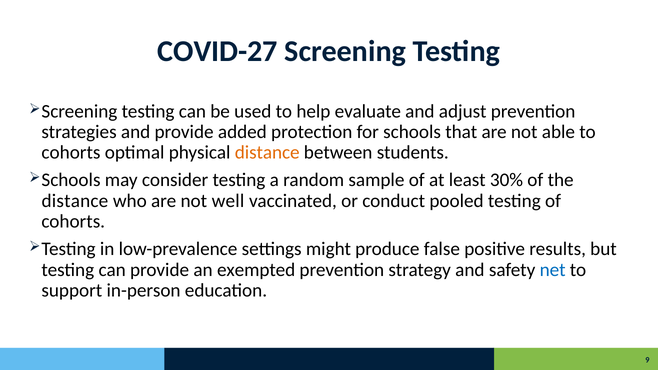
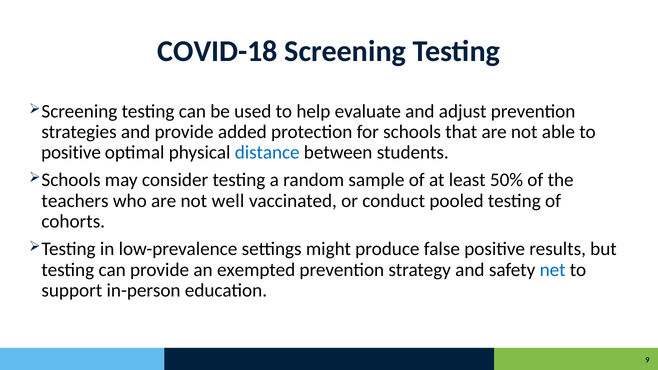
COVID-27: COVID-27 -> COVID-18
cohorts at (71, 153): cohorts -> positive
distance at (267, 153) colour: orange -> blue
30%: 30% -> 50%
distance at (75, 201): distance -> teachers
